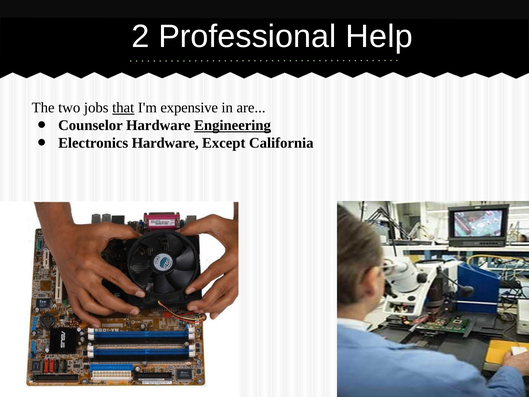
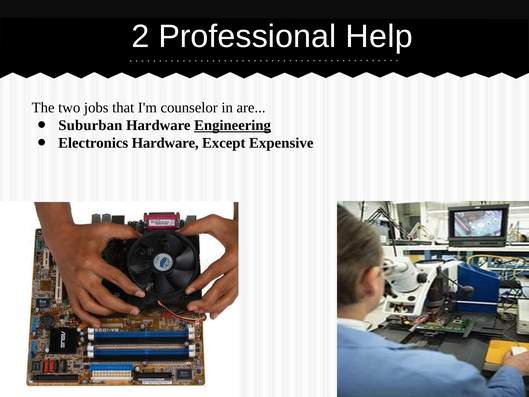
that underline: present -> none
expensive: expensive -> counselor
Counselor: Counselor -> Suburban
California: California -> Expensive
